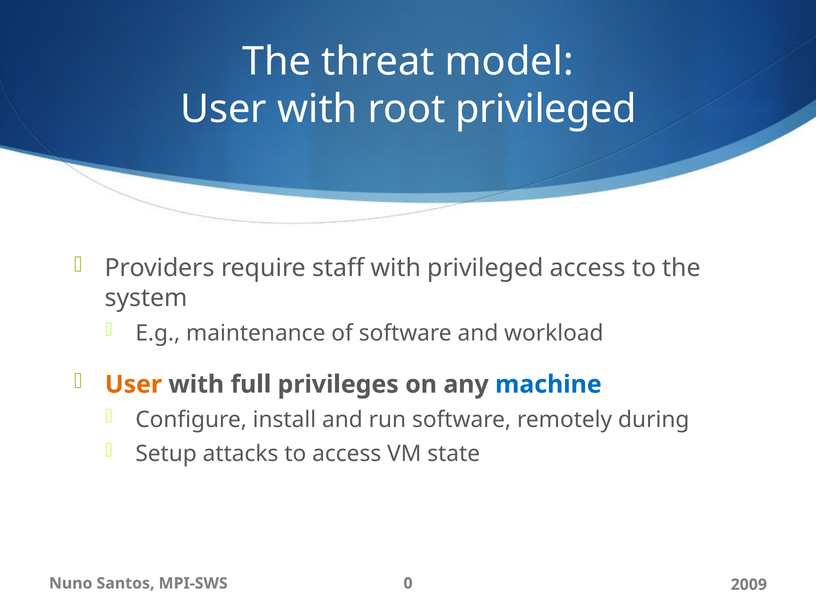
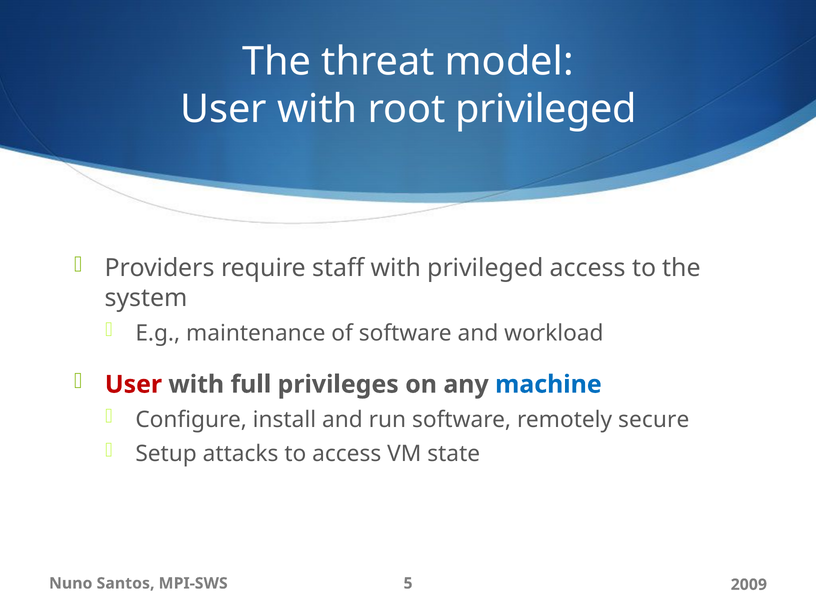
User at (133, 384) colour: orange -> red
during: during -> secure
0: 0 -> 5
